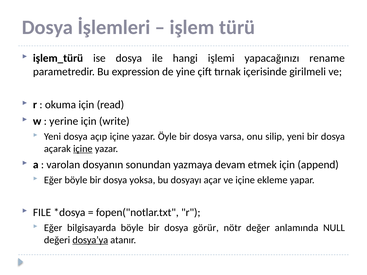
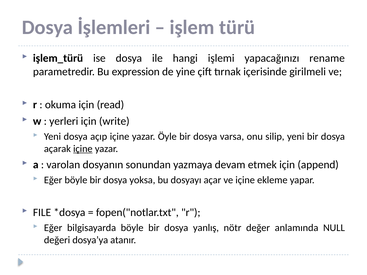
yerine: yerine -> yerleri
görür: görür -> yanlış
dosya’ya underline: present -> none
